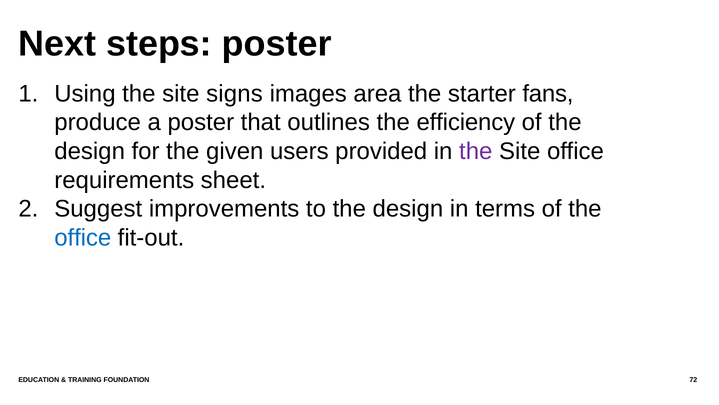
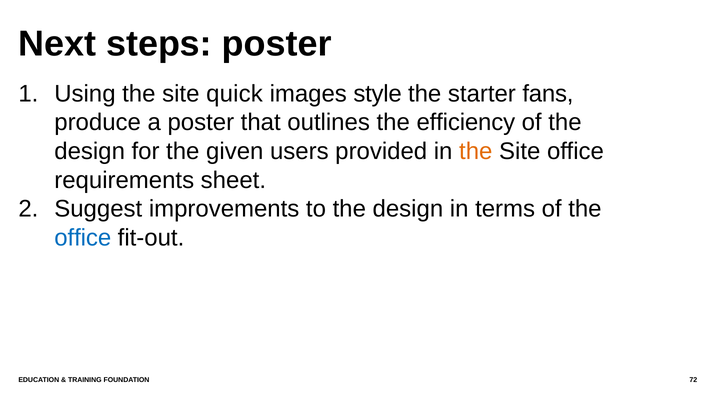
signs: signs -> quick
area: area -> style
the at (476, 151) colour: purple -> orange
